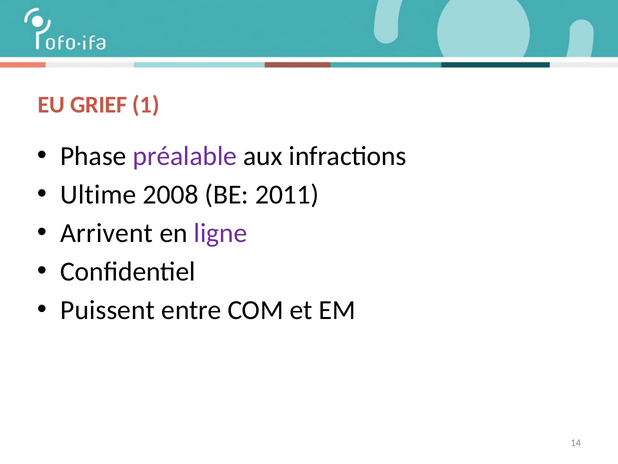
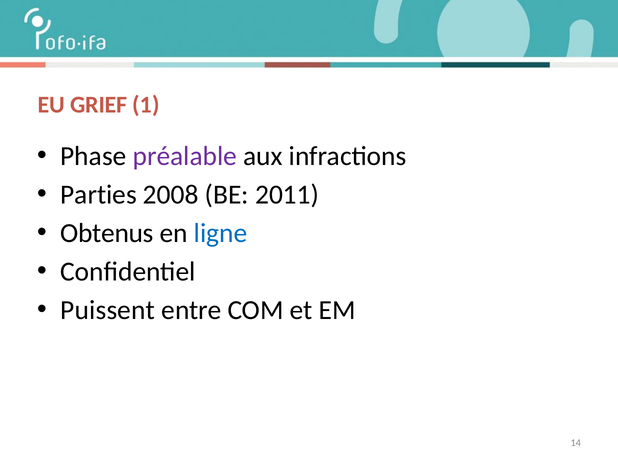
Ultime: Ultime -> Parties
Arrivent: Arrivent -> Obtenus
ligne colour: purple -> blue
